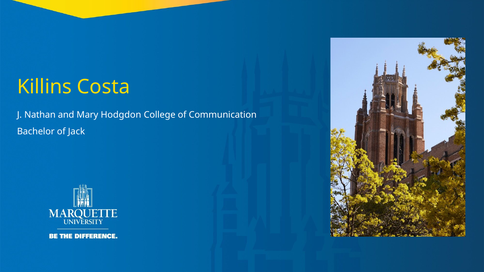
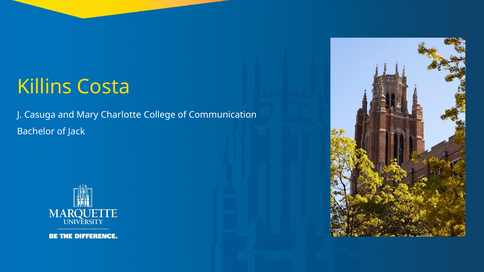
Nathan: Nathan -> Casuga
Hodgdon: Hodgdon -> Charlotte
